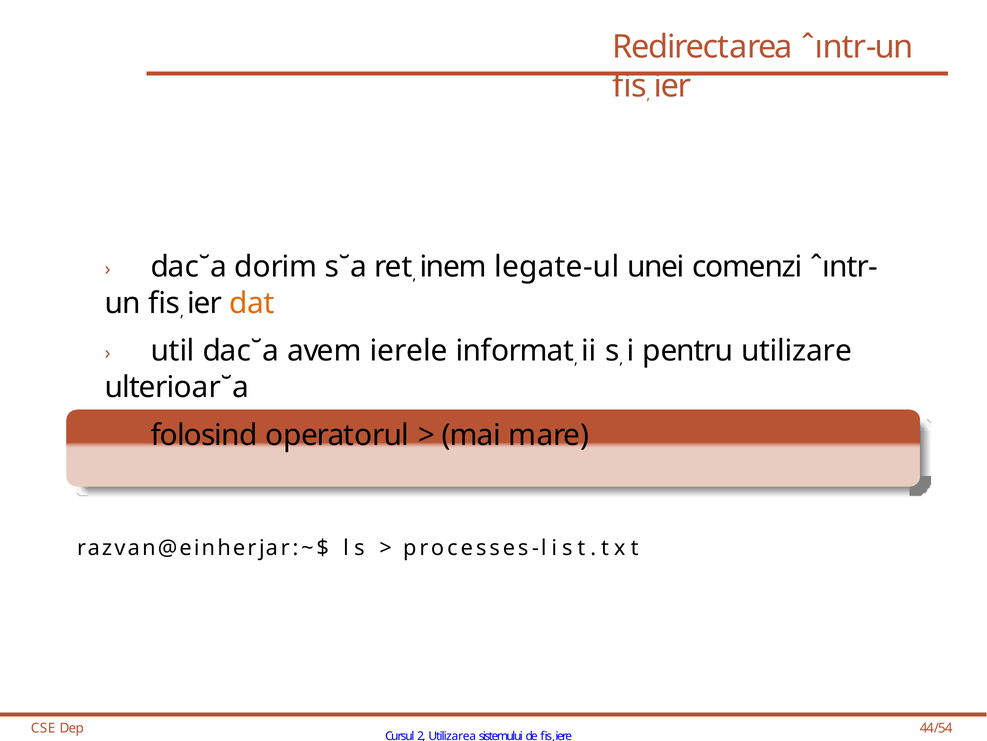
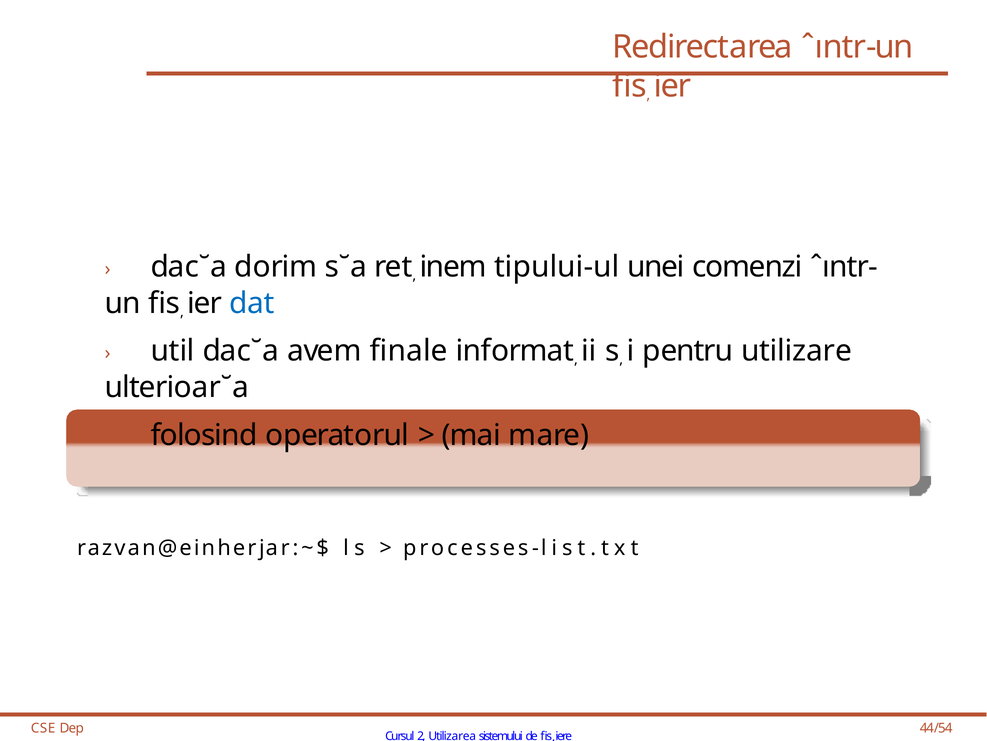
legate-ul: legate-ul -> tipului-ul
dat colour: orange -> blue
ierele: ierele -> finale
